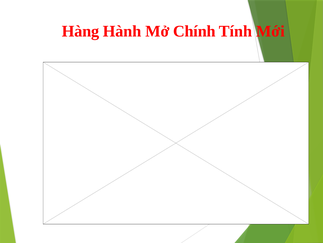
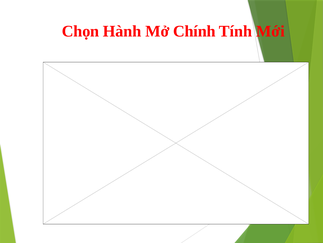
Hàng: Hàng -> Chọn
